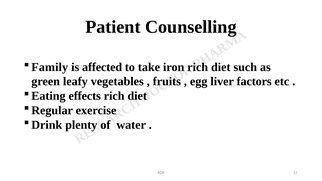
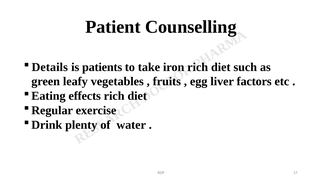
Family: Family -> Details
affected: affected -> patients
